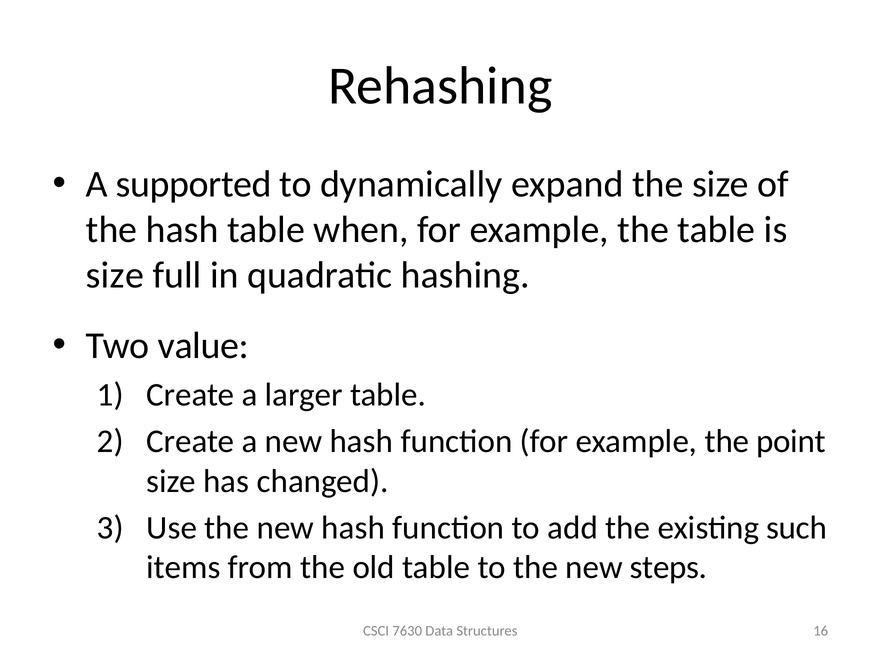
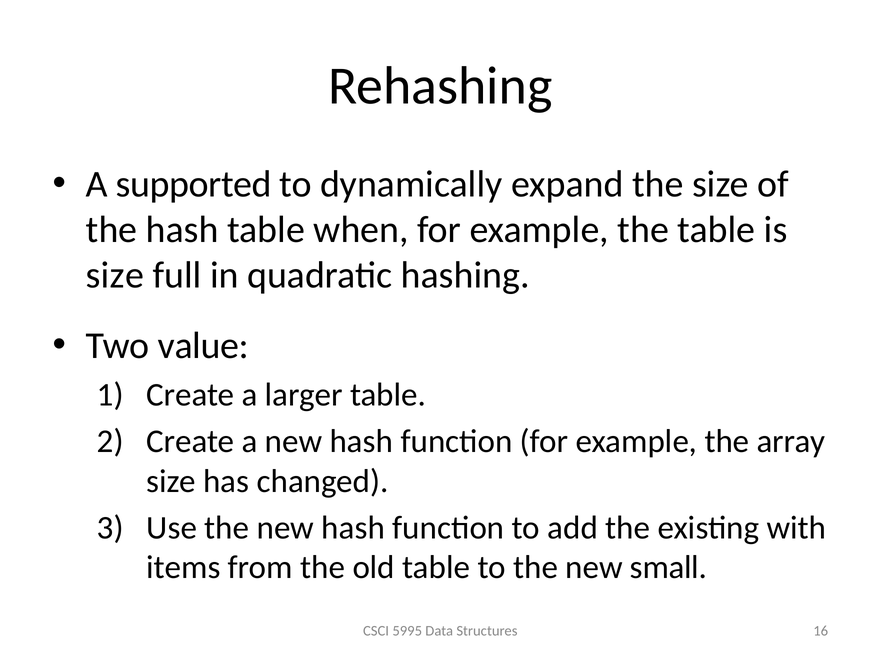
point: point -> array
such: such -> with
steps: steps -> small
7630: 7630 -> 5995
